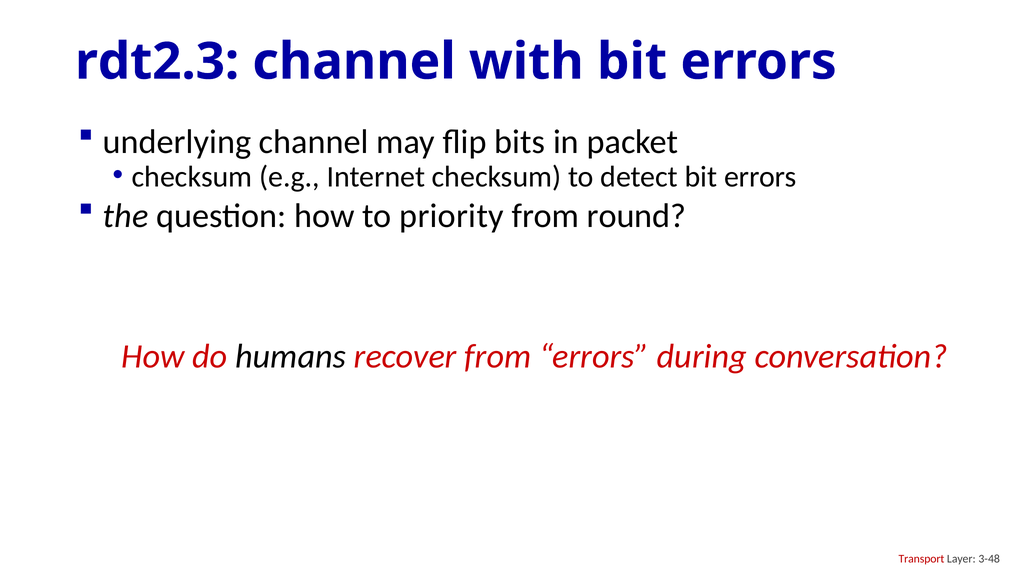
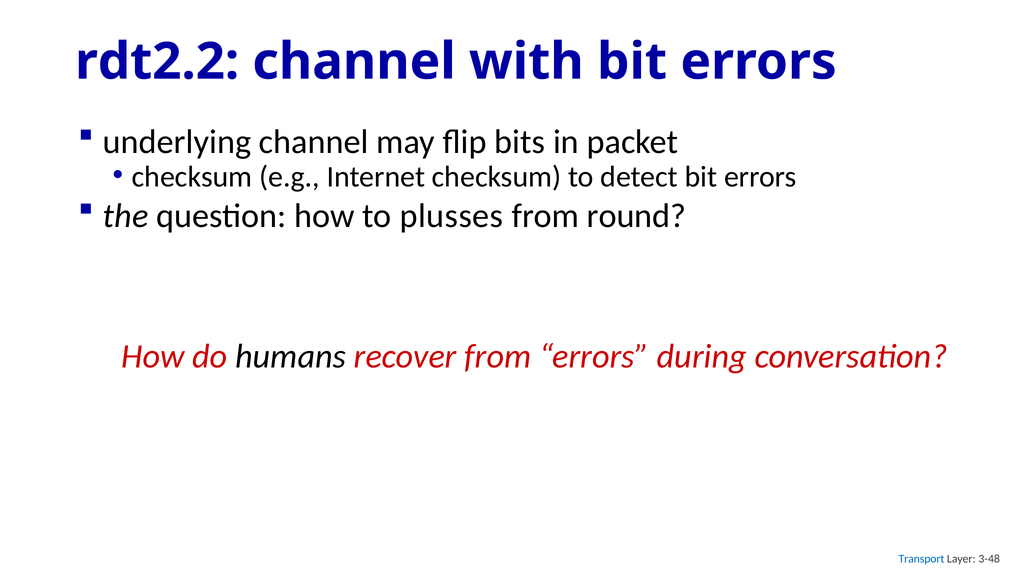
rdt2.3: rdt2.3 -> rdt2.2
priority: priority -> plusses
Transport colour: red -> blue
